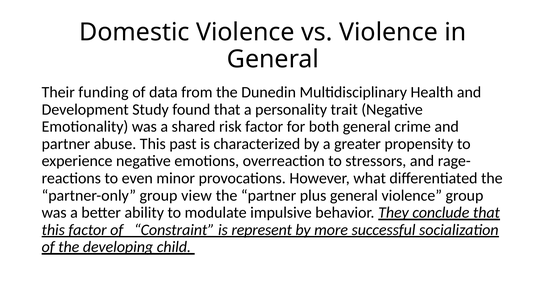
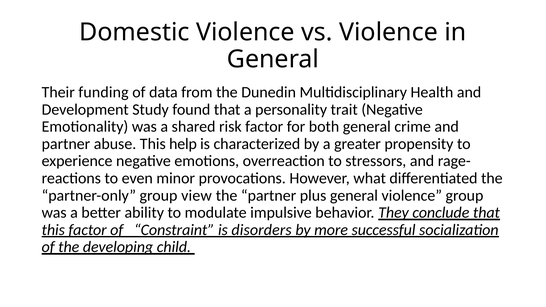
past: past -> help
represent: represent -> disorders
